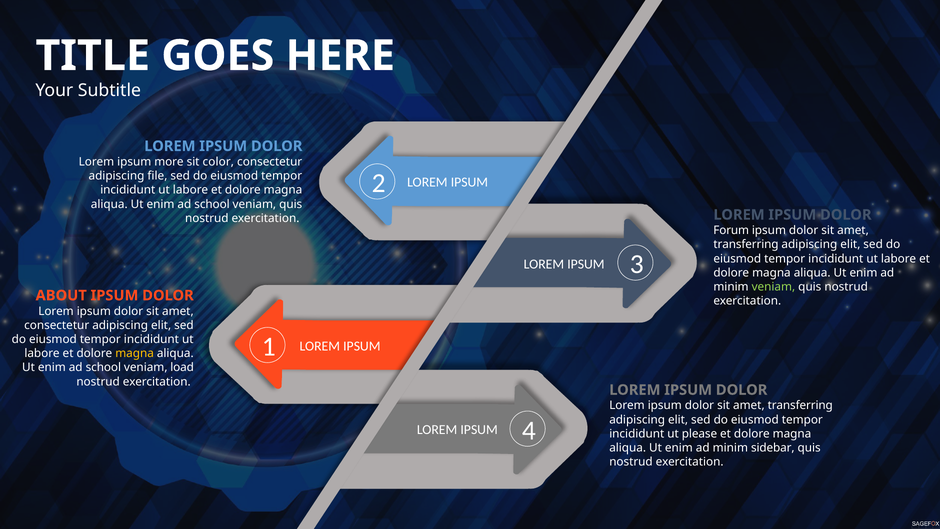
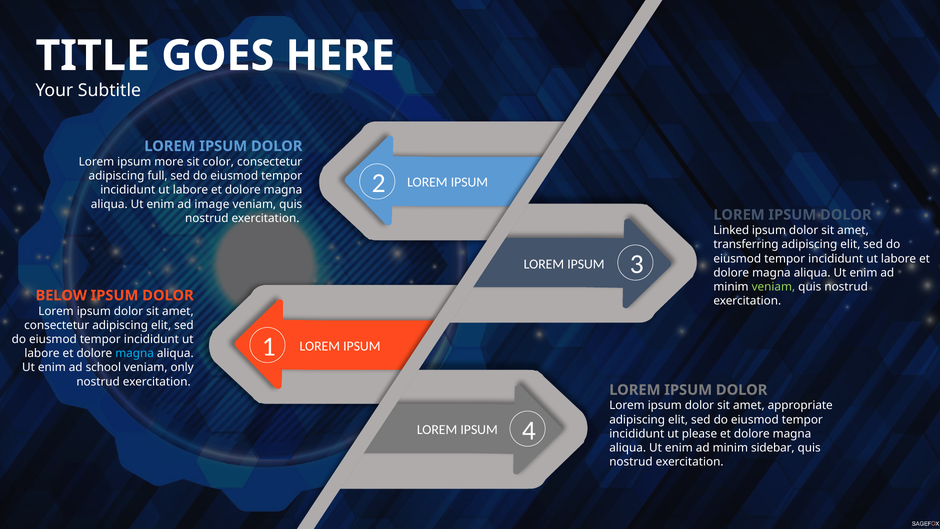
file: file -> full
school at (212, 204): school -> image
Forum: Forum -> Linked
ABOUT: ABOUT -> BELOW
magna at (135, 353) colour: yellow -> light blue
load: load -> only
transferring at (800, 405): transferring -> appropriate
